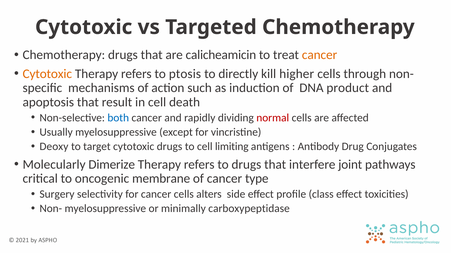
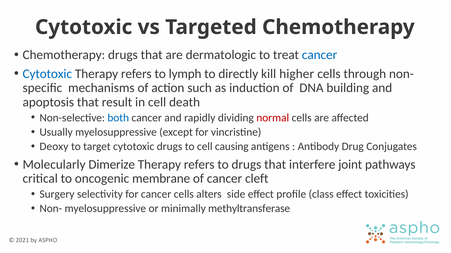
calicheamicin: calicheamicin -> dermatologic
cancer at (320, 55) colour: orange -> blue
Cytotoxic at (47, 74) colour: orange -> blue
ptosis: ptosis -> lymph
product: product -> building
limiting: limiting -> causing
type: type -> cleft
carboxypeptidase: carboxypeptidase -> methyltransferase
